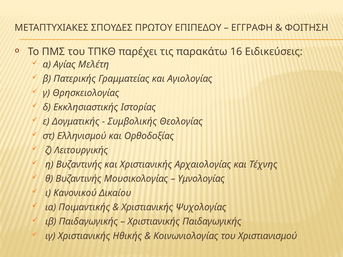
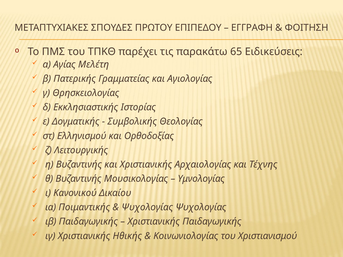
16: 16 -> 65
Χριστιανικής at (147, 208): Χριστιανικής -> Ψυχολογίας
